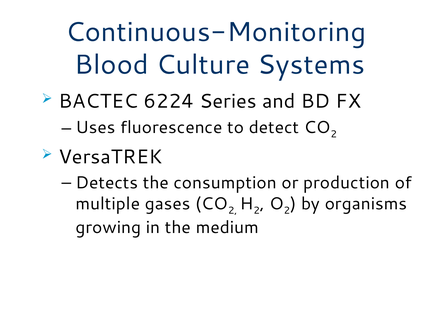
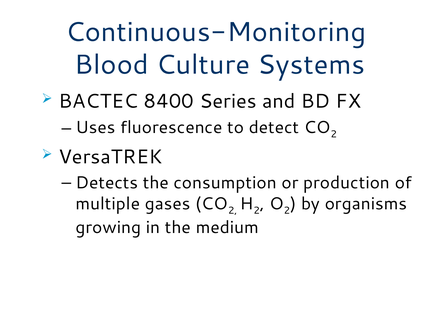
6224: 6224 -> 8400
